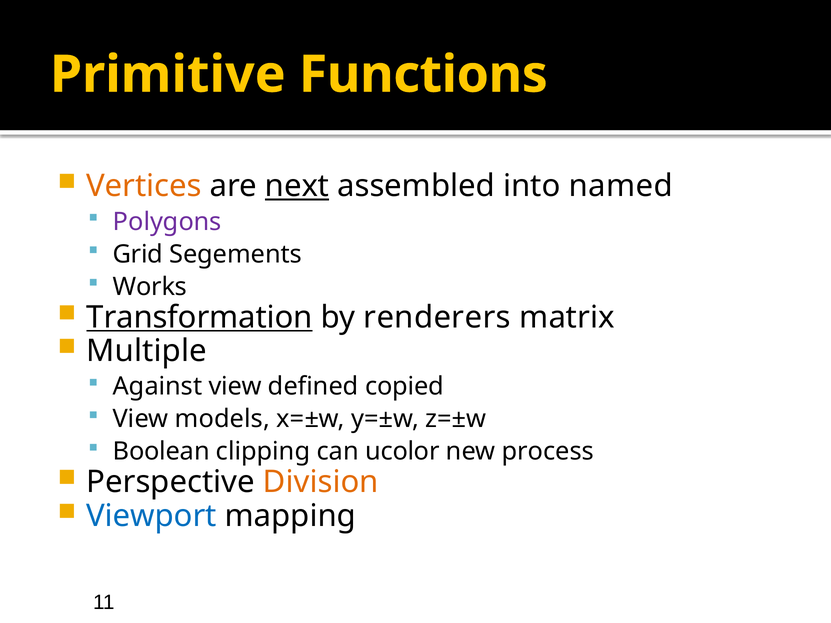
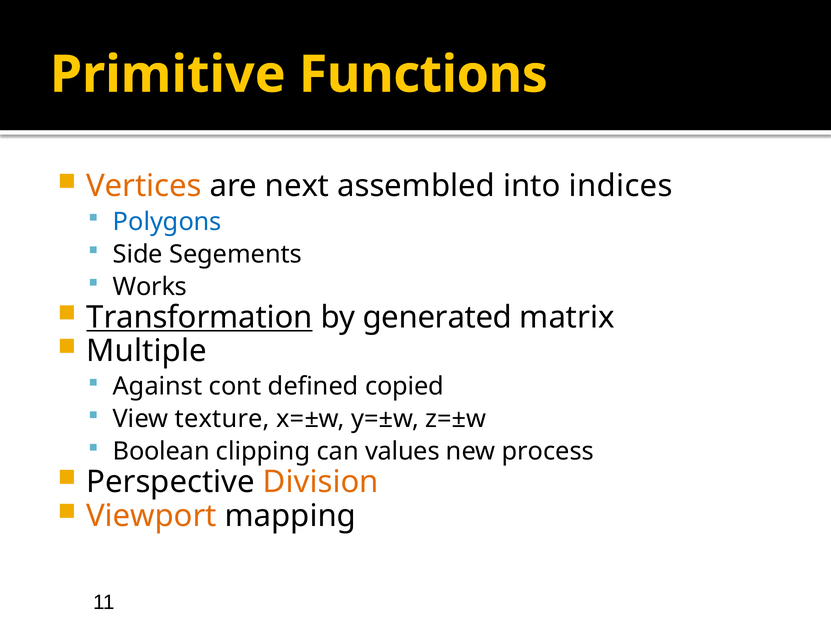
next underline: present -> none
named: named -> indices
Polygons colour: purple -> blue
Grid: Grid -> Side
renderers: renderers -> generated
Against view: view -> cont
models: models -> texture
ucolor: ucolor -> values
Viewport colour: blue -> orange
